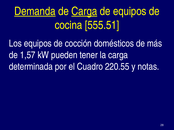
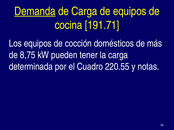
Carga at (84, 11) underline: present -> none
555.51: 555.51 -> 191.71
1,57: 1,57 -> 8,75
